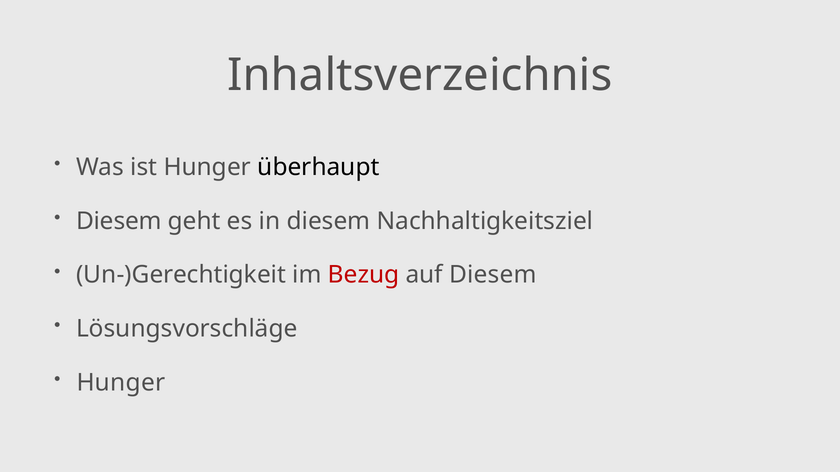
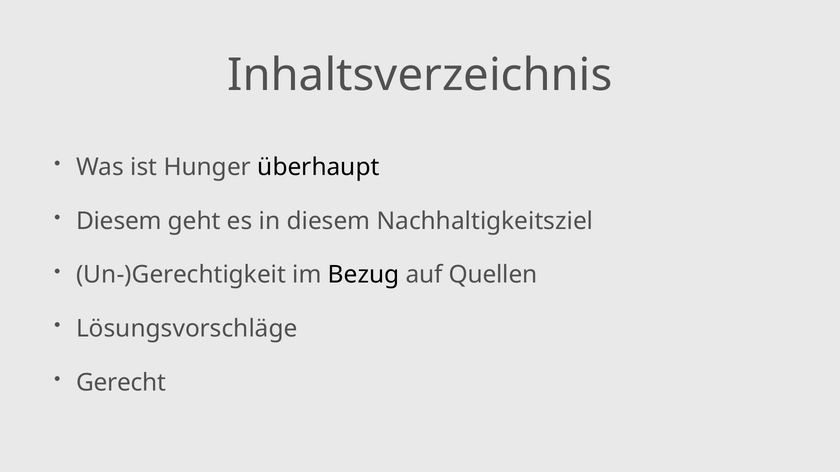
Bezug colour: red -> black
auf Diesem: Diesem -> Quellen
Hunger at (121, 383): Hunger -> Gerecht
